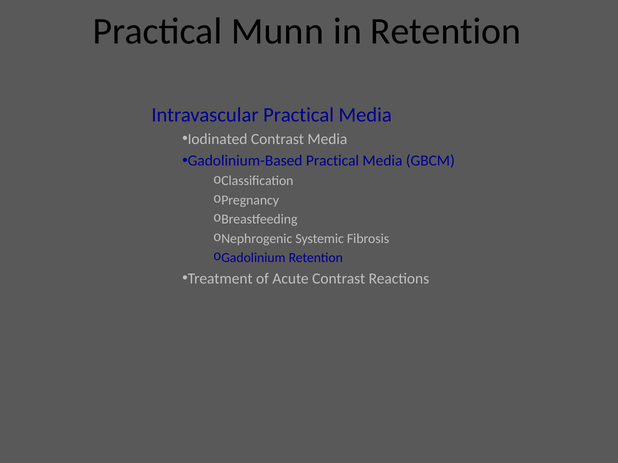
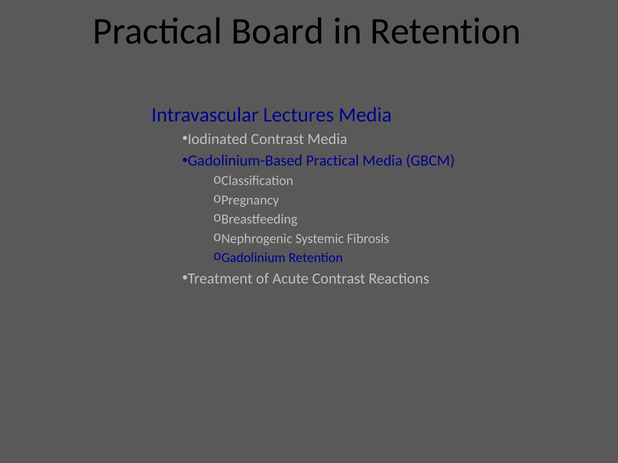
Munn: Munn -> Board
Intravascular Practical: Practical -> Lectures
